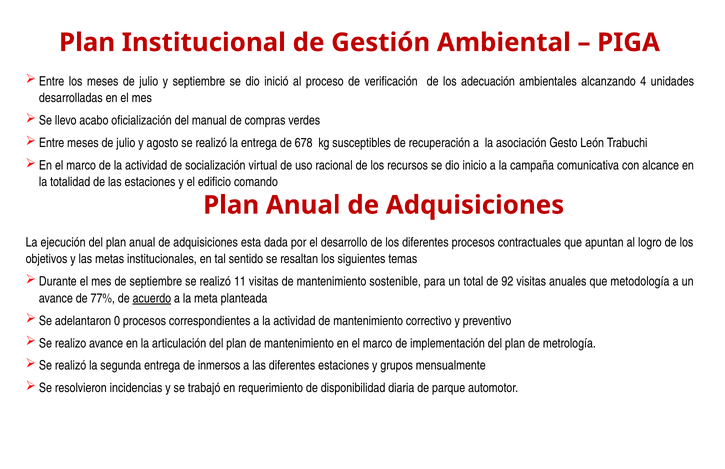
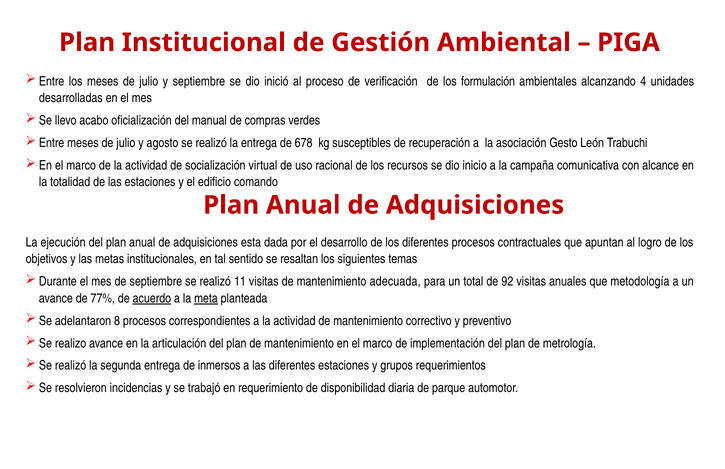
adecuación: adecuación -> formulación
sostenible: sostenible -> adecuada
meta underline: none -> present
0: 0 -> 8
mensualmente: mensualmente -> requerimientos
